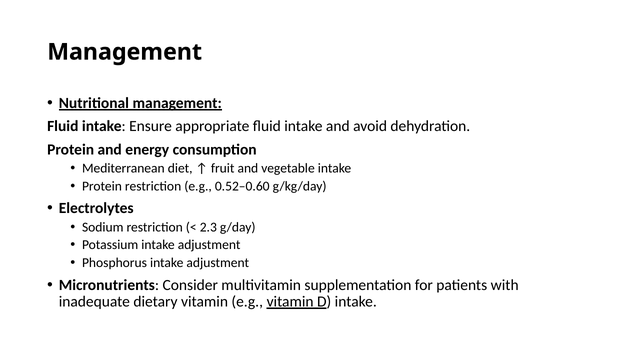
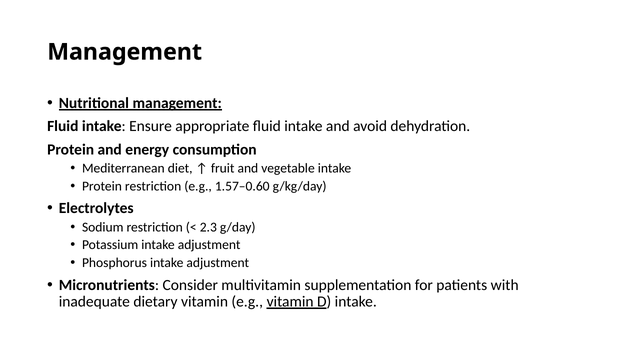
0.52–0.60: 0.52–0.60 -> 1.57–0.60
